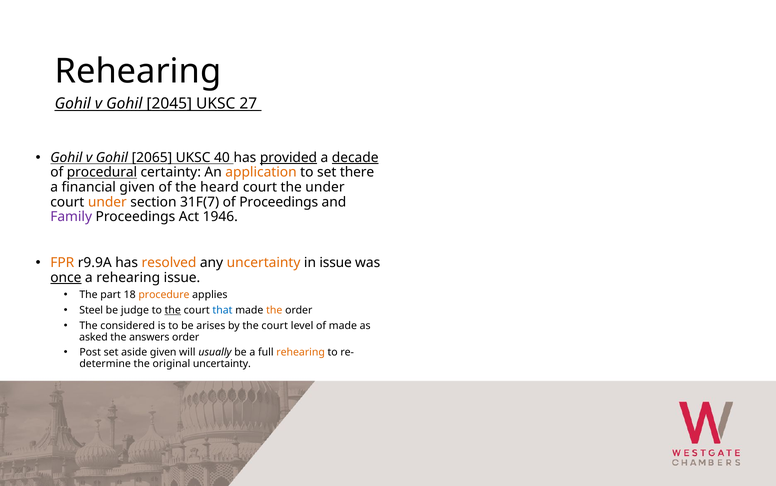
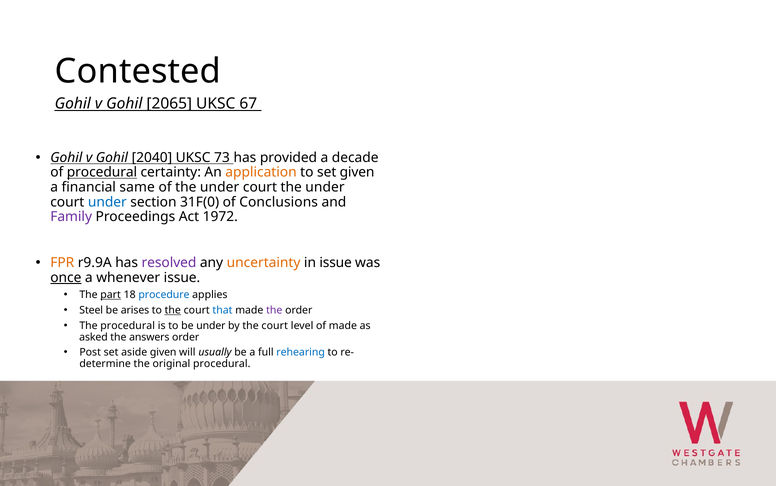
Rehearing at (138, 71): Rehearing -> Contested
2045: 2045 -> 2065
27: 27 -> 67
2065: 2065 -> 2040
40: 40 -> 73
provided underline: present -> none
decade underline: present -> none
set there: there -> given
financial given: given -> same
of the heard: heard -> under
under at (107, 202) colour: orange -> blue
31F(7: 31F(7 -> 31F(0
of Proceedings: Proceedings -> Conclusions
1946: 1946 -> 1972
resolved colour: orange -> purple
a rehearing: rehearing -> whenever
part underline: none -> present
procedure colour: orange -> blue
judge: judge -> arises
the at (274, 311) colour: orange -> purple
The considered: considered -> procedural
be arises: arises -> under
rehearing at (301, 353) colour: orange -> blue
original uncertainty: uncertainty -> procedural
